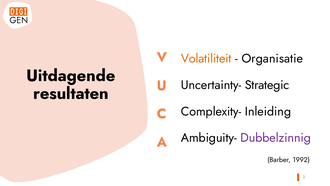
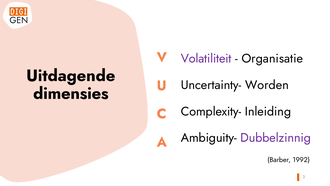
Volatiliteit colour: orange -> purple
Strategic: Strategic -> Worden
resultaten: resultaten -> dimensies
